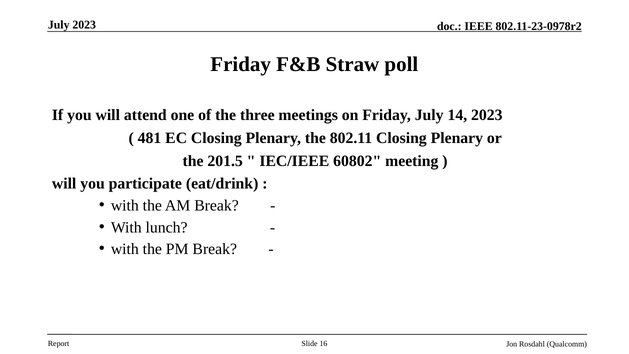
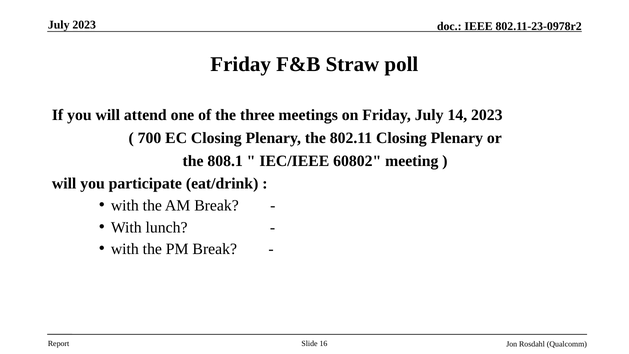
481: 481 -> 700
201.5: 201.5 -> 808.1
